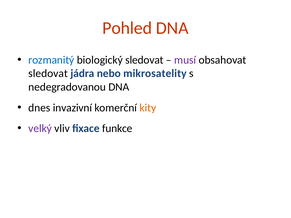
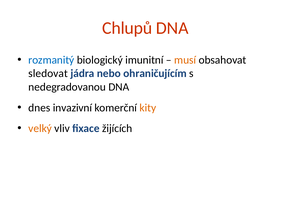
Pohled: Pohled -> Chlupů
biologický sledovat: sledovat -> imunitní
musí colour: purple -> orange
mikrosatelity: mikrosatelity -> ohraničujícím
velký colour: purple -> orange
funkce: funkce -> žijících
